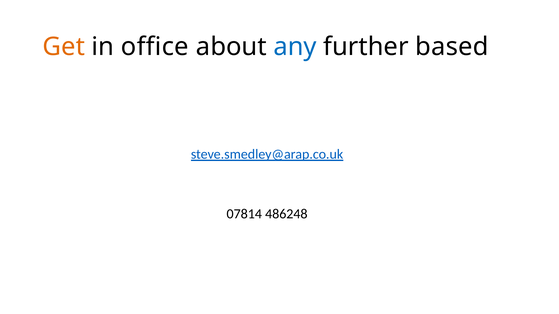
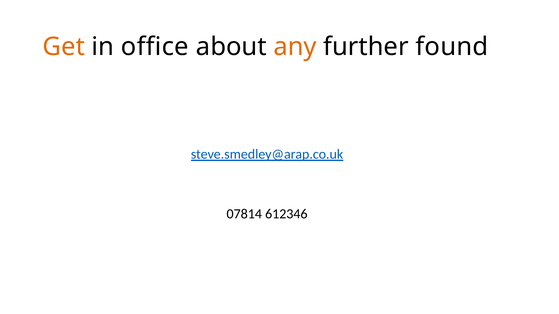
any colour: blue -> orange
based: based -> found
486248: 486248 -> 612346
